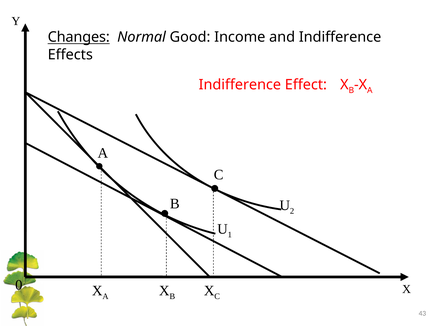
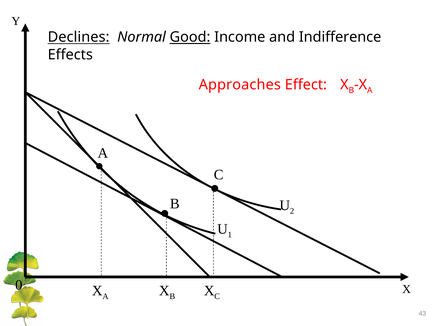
Changes: Changes -> Declines
Good underline: none -> present
Indifference at (240, 85): Indifference -> Approaches
